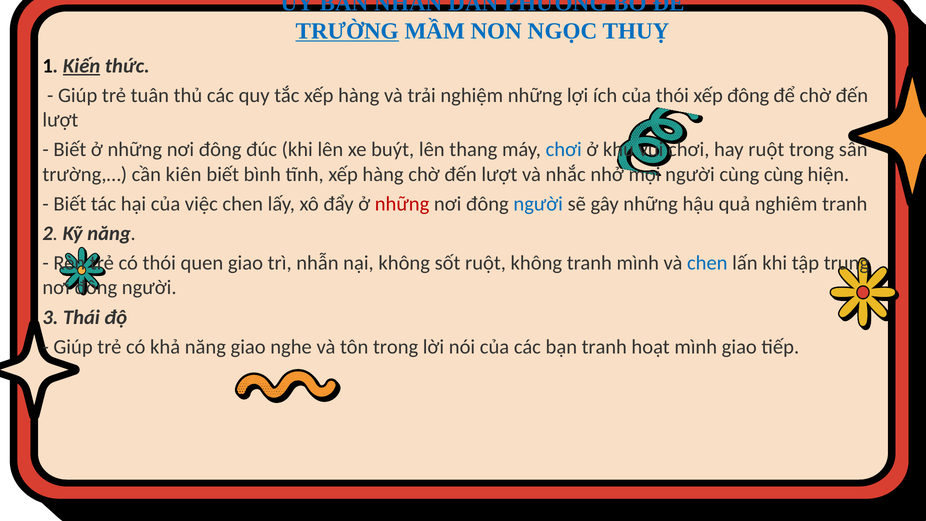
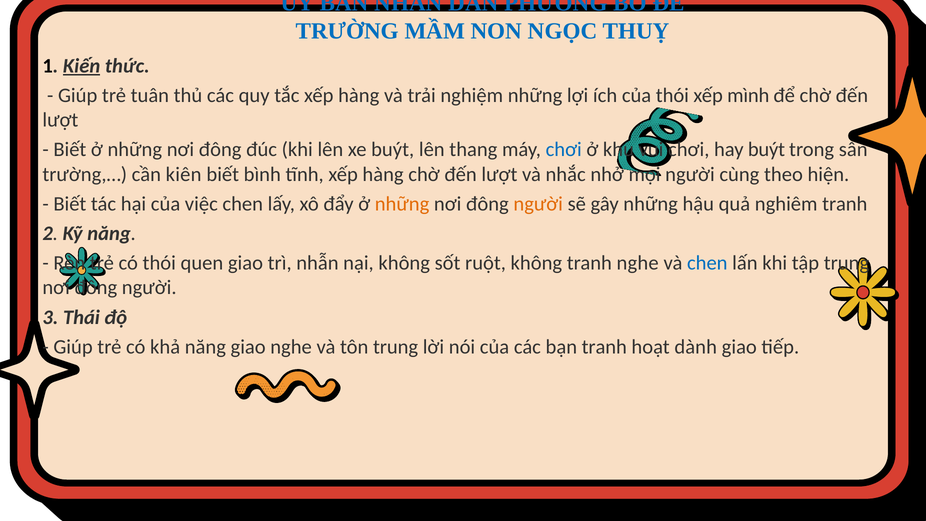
TRƯỜNG underline: present -> none
xếp đông: đông -> mình
hay ruột: ruột -> buýt
cùng cùng: cùng -> theo
những at (402, 204) colour: red -> orange
người at (538, 204) colour: blue -> orange
tranh mình: mình -> nghe
tôn trong: trong -> trung
hoạt mình: mình -> dành
